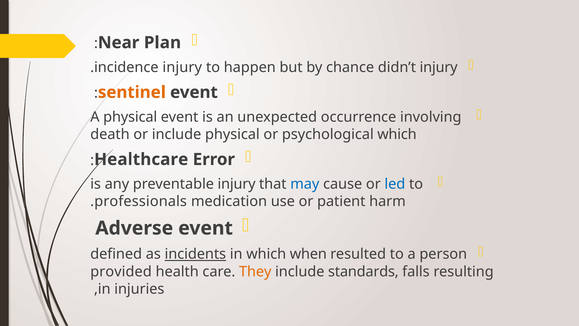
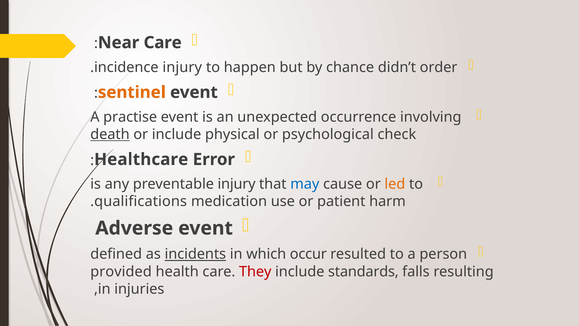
Near Plan: Plan -> Care
didn’t injury: injury -> order
A physical: physical -> practise
death underline: none -> present
psychological which: which -> check
led colour: blue -> orange
professionals: professionals -> qualifications
when: when -> occur
They colour: orange -> red
